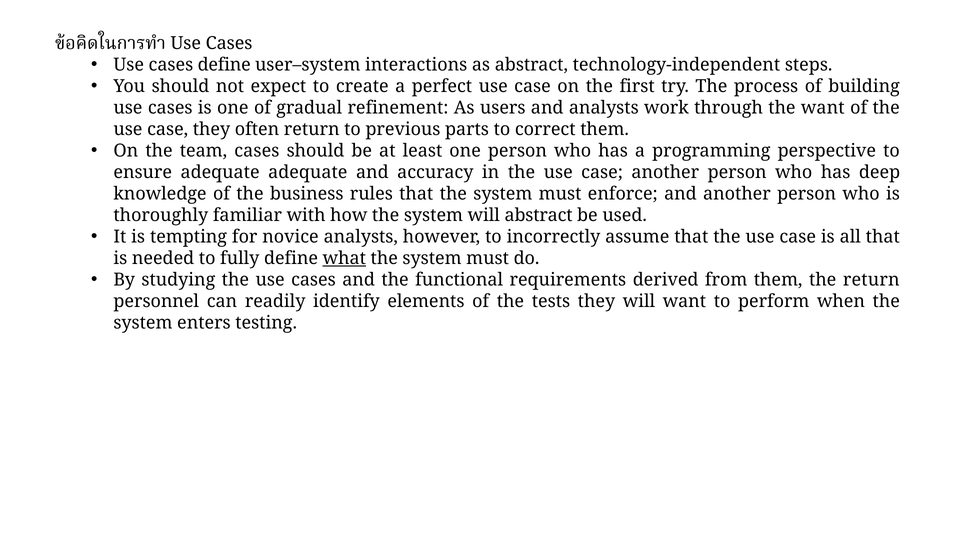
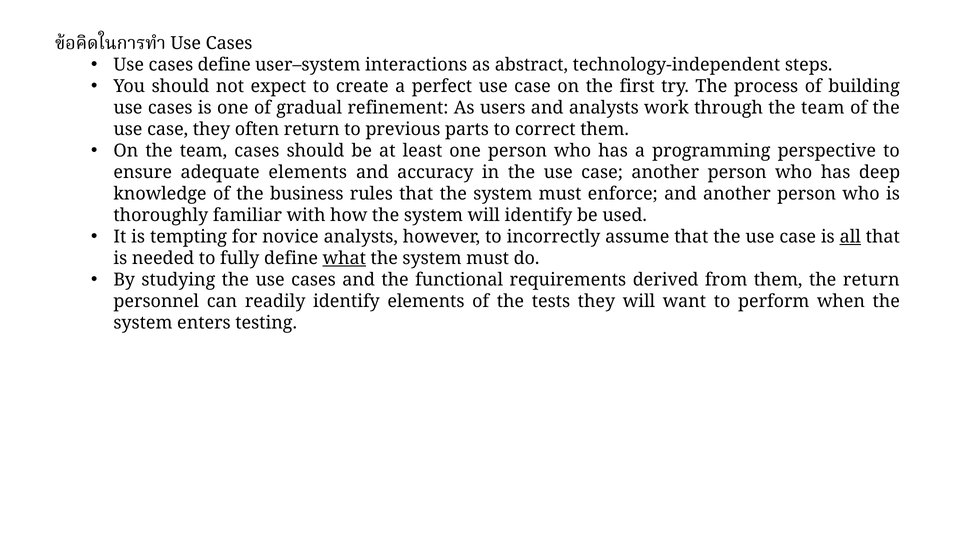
through the want: want -> team
adequate adequate: adequate -> elements
will abstract: abstract -> identify
all underline: none -> present
